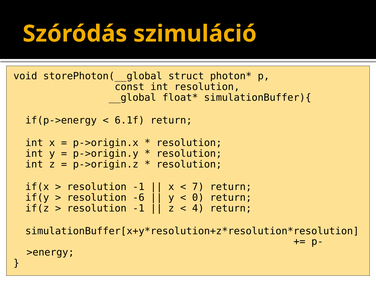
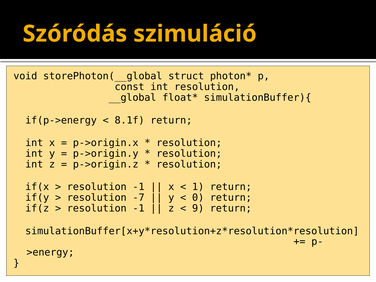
6.1f: 6.1f -> 8.1f
7: 7 -> 1
-6: -6 -> -7
4: 4 -> 9
